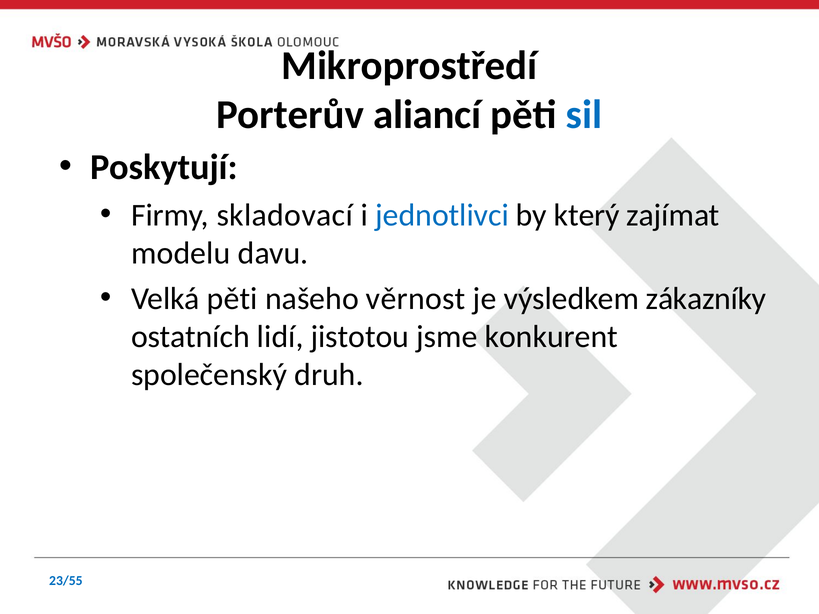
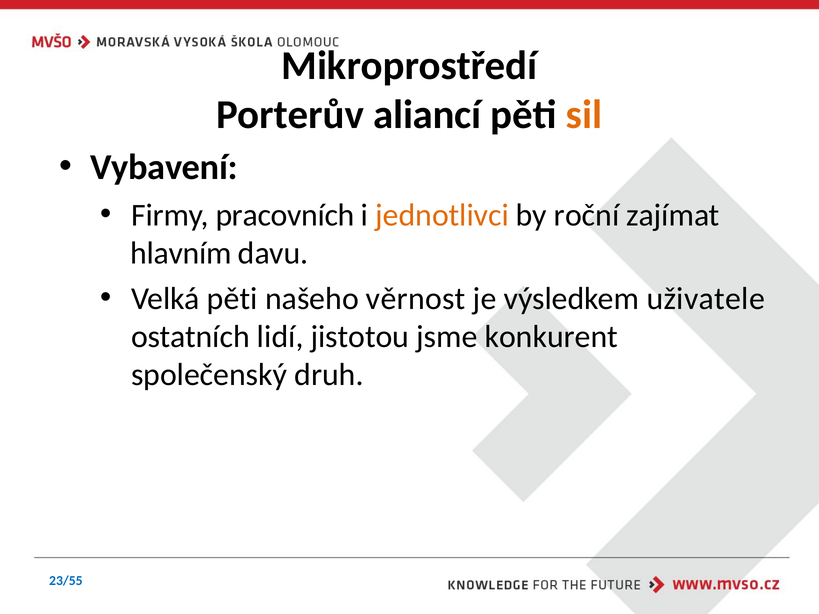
sil colour: blue -> orange
Poskytují: Poskytují -> Vybavení
skladovací: skladovací -> pracovních
jednotlivci colour: blue -> orange
který: který -> roční
modelu: modelu -> hlavním
zákazníky: zákazníky -> uživatele
